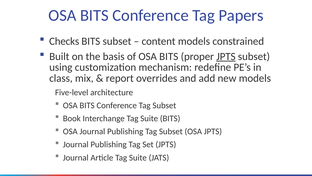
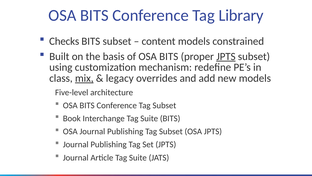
Papers: Papers -> Library
mix underline: none -> present
report: report -> legacy
